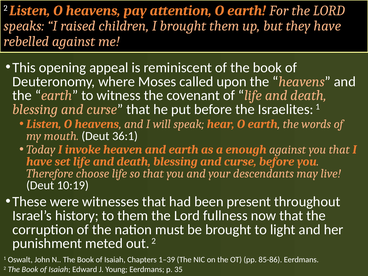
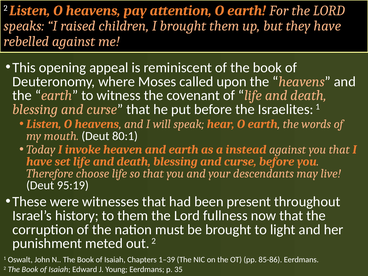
36:1: 36:1 -> 80:1
enough: enough -> instead
10:19: 10:19 -> 95:19
